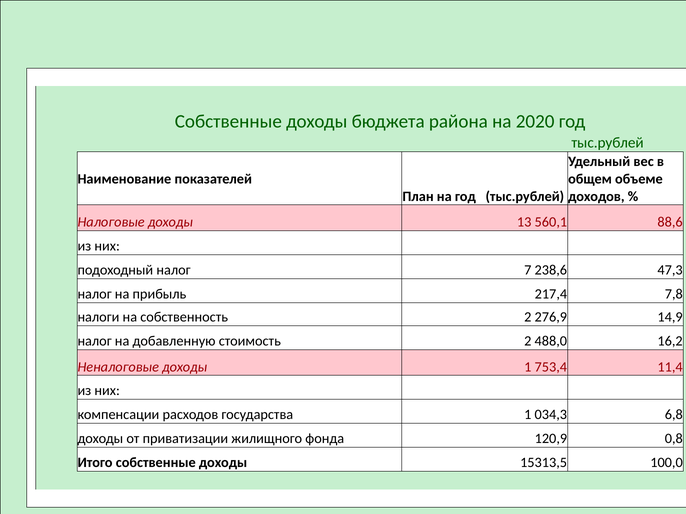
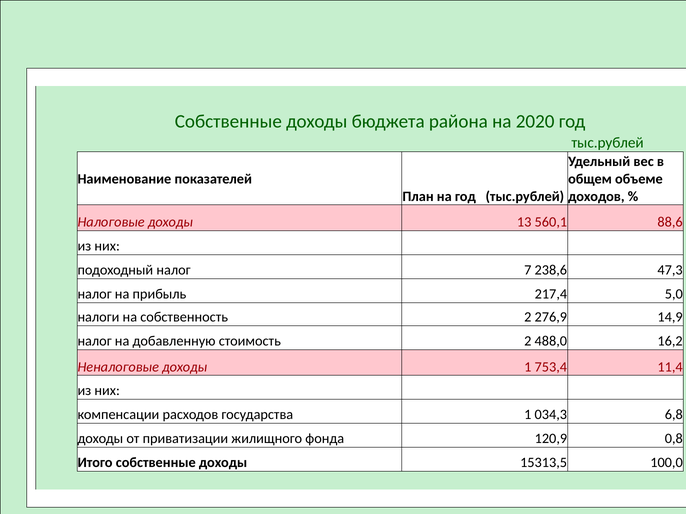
7,8: 7,8 -> 5,0
